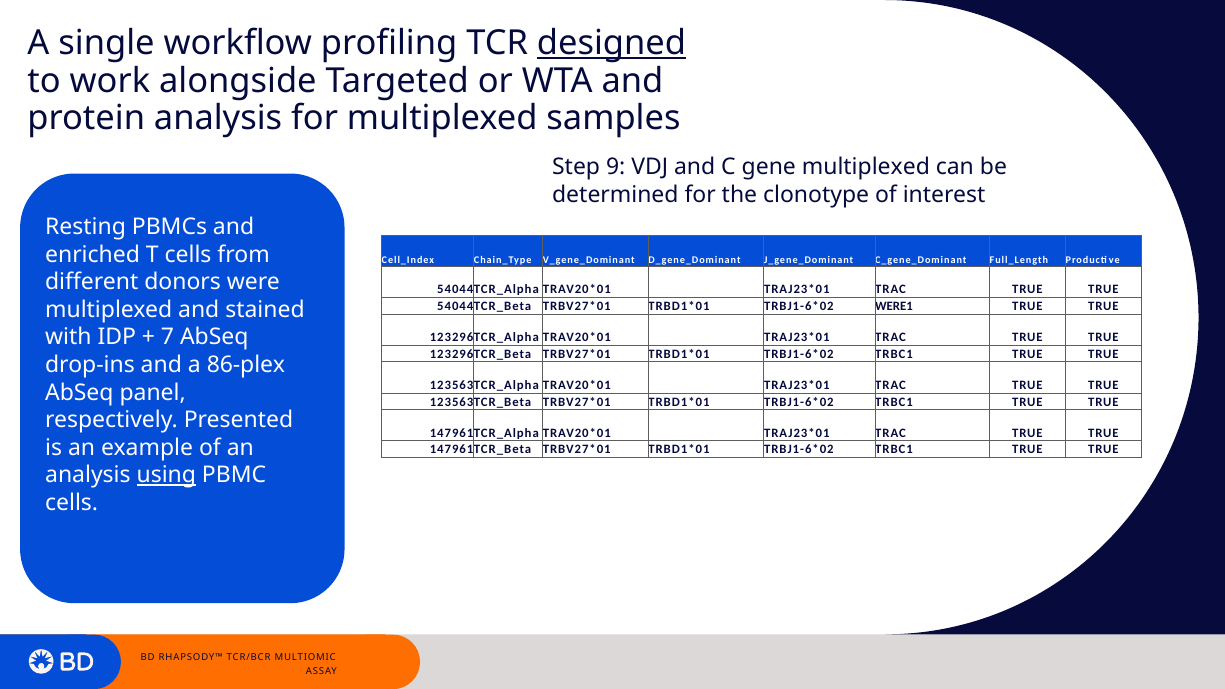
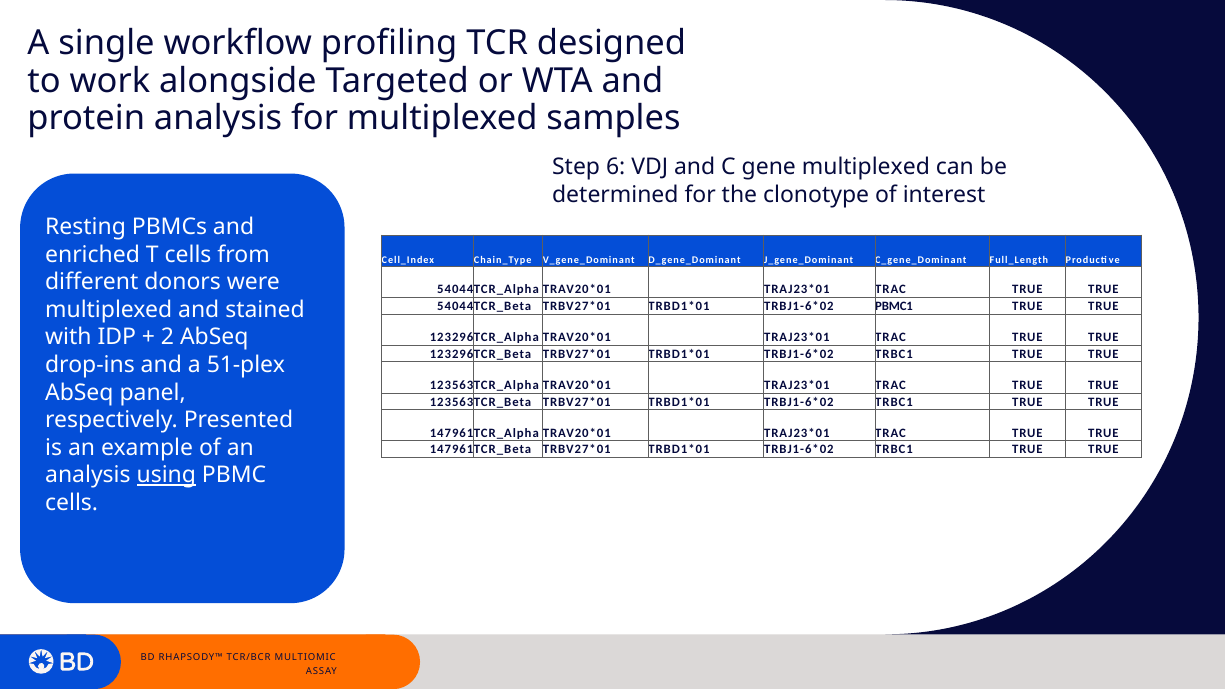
designed underline: present -> none
9: 9 -> 6
WERE1: WERE1 -> PBMC1
7: 7 -> 2
86-plex: 86-plex -> 51-plex
